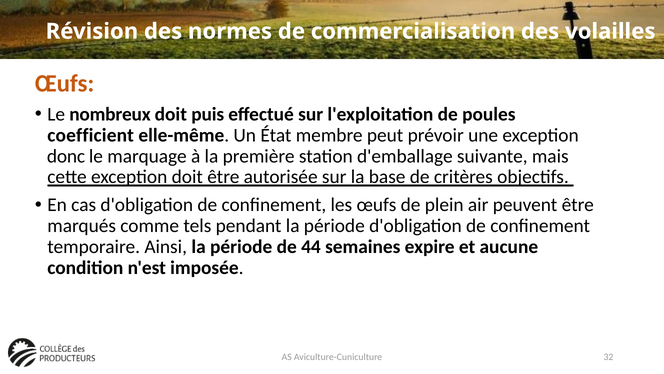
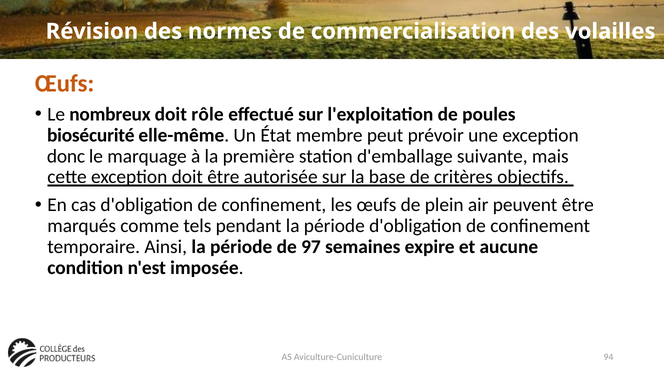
puis: puis -> rôle
coefficient: coefficient -> biosécurité
44: 44 -> 97
32: 32 -> 94
